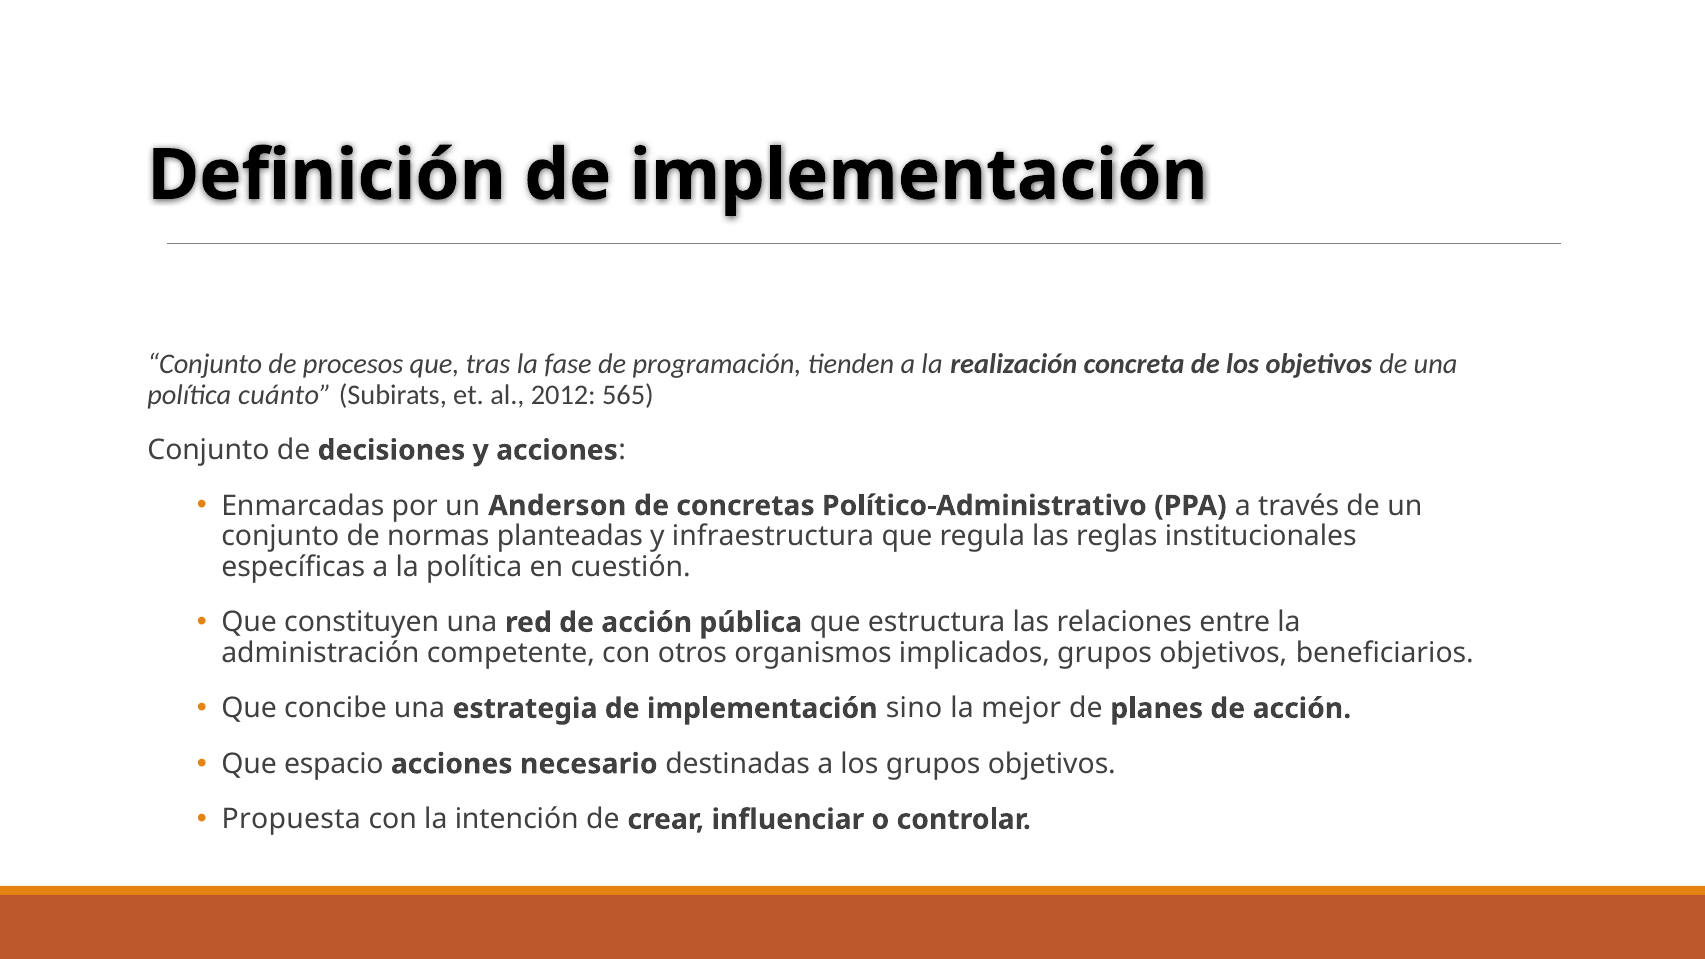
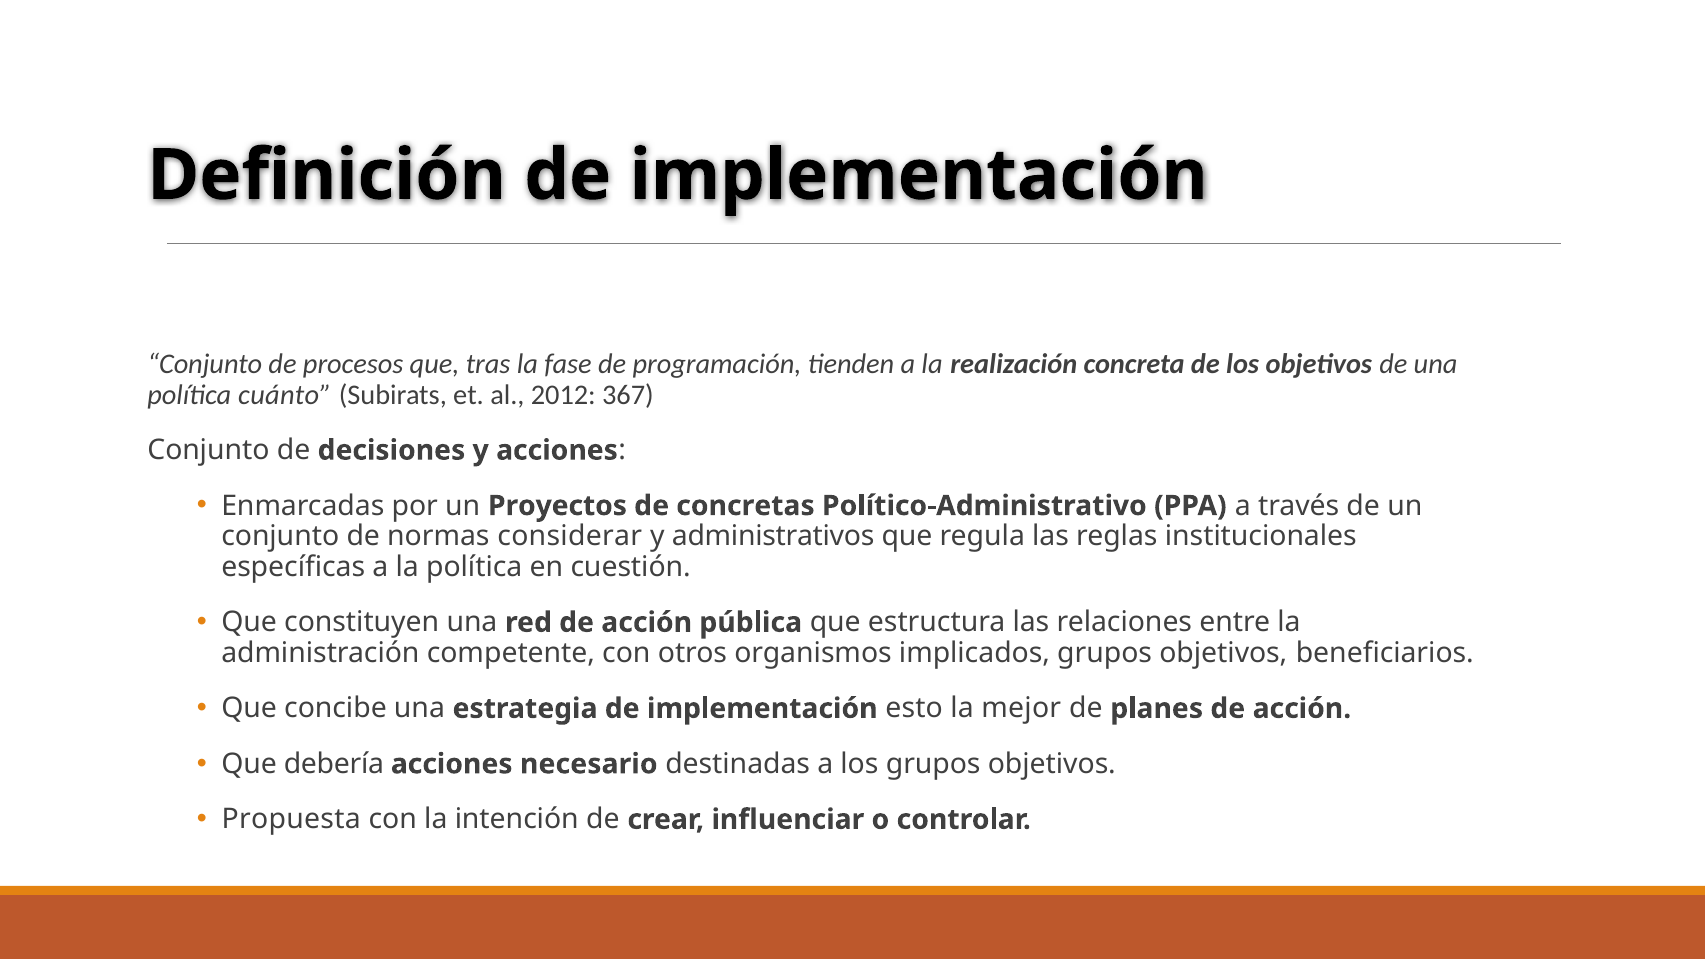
565: 565 -> 367
Anderson: Anderson -> Proyectos
planteadas: planteadas -> considerar
infraestructura: infraestructura -> administrativos
sino: sino -> esto
espacio: espacio -> debería
